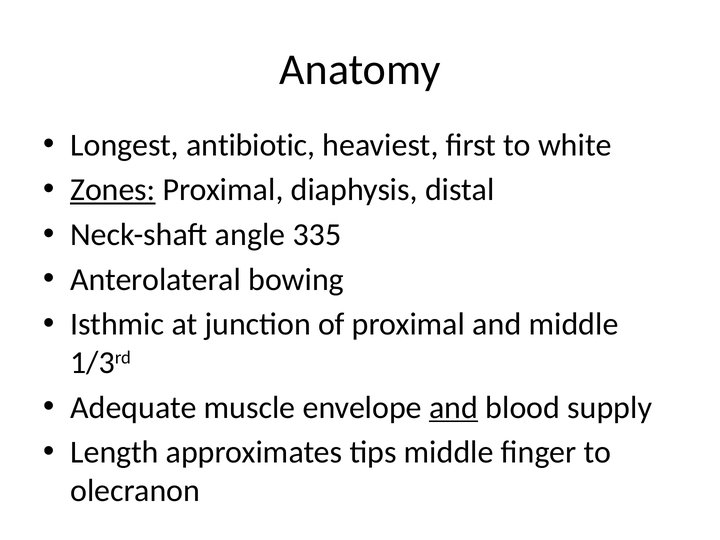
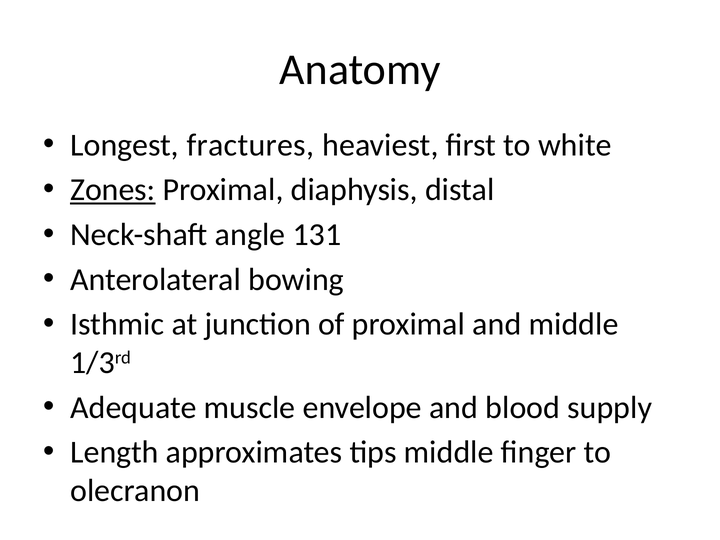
antibiotic: antibiotic -> fractures
335: 335 -> 131
and at (454, 408) underline: present -> none
